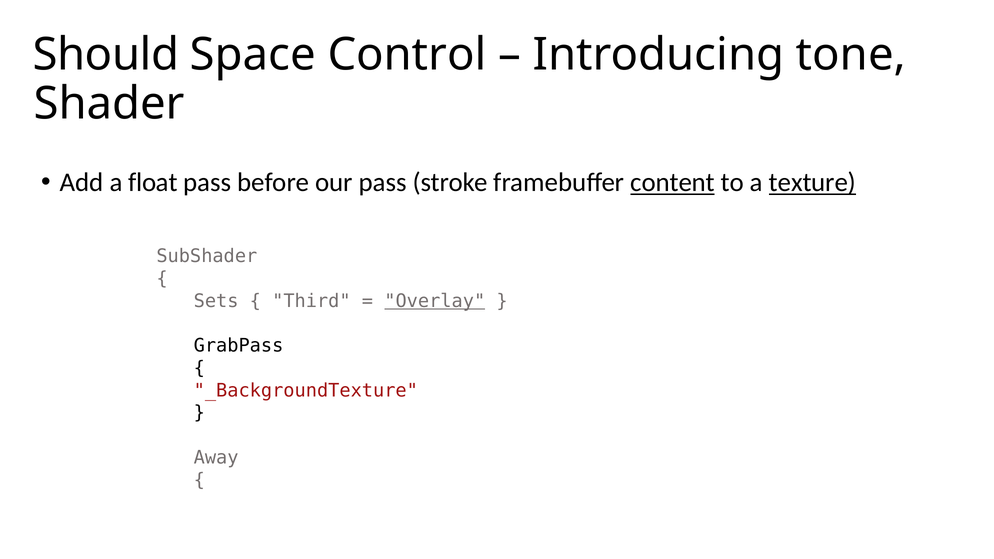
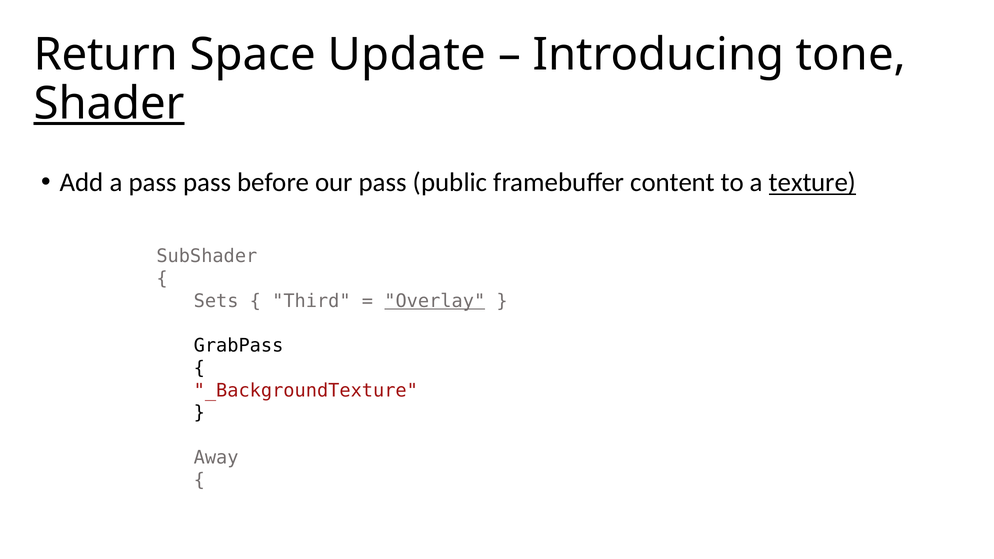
Should: Should -> Return
Control: Control -> Update
Shader underline: none -> present
a float: float -> pass
stroke: stroke -> public
content underline: present -> none
